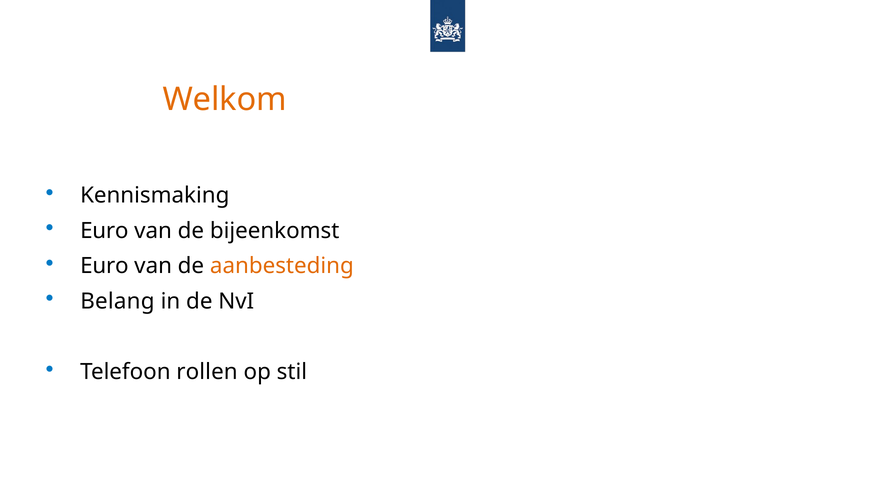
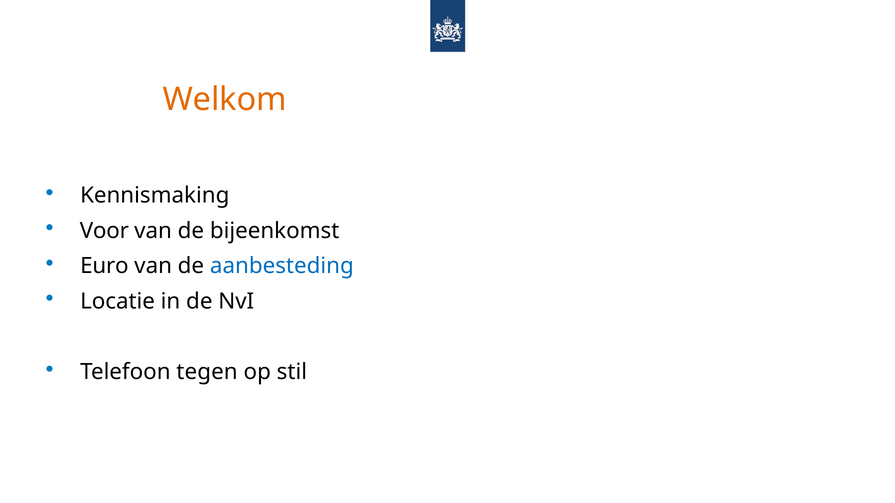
Euro at (104, 231): Euro -> Voor
aanbesteding colour: orange -> blue
Belang: Belang -> Locatie
rollen: rollen -> tegen
